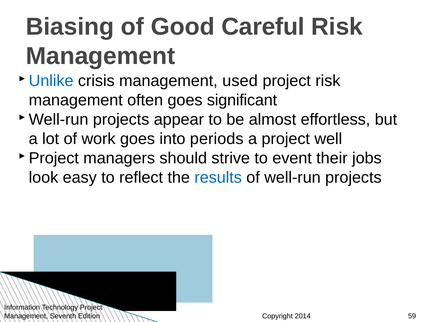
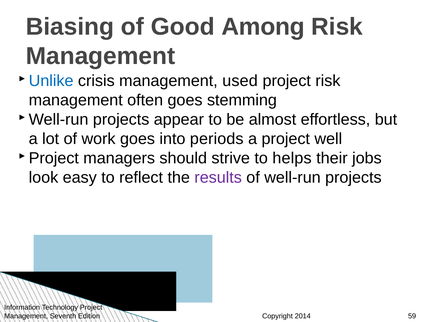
Careful: Careful -> Among
significant: significant -> stemming
event: event -> helps
results colour: blue -> purple
